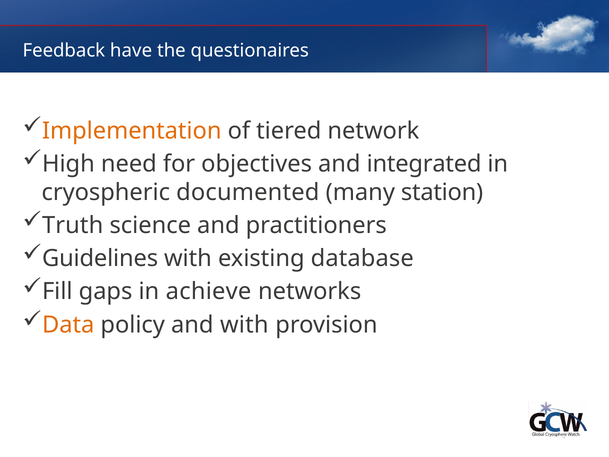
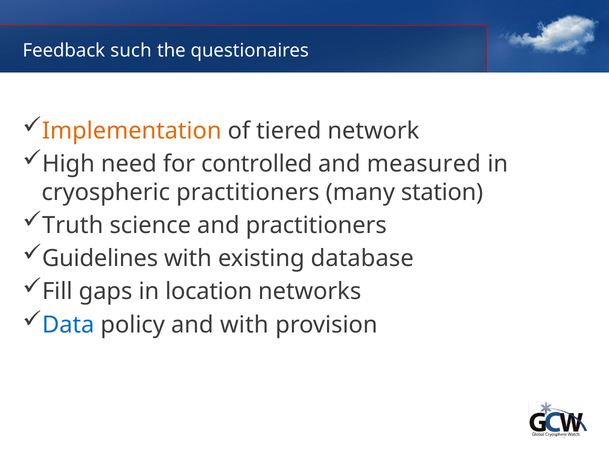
have: have -> such
objectives: objectives -> controlled
integrated: integrated -> measured
cryospheric documented: documented -> practitioners
achieve: achieve -> location
Data colour: orange -> blue
